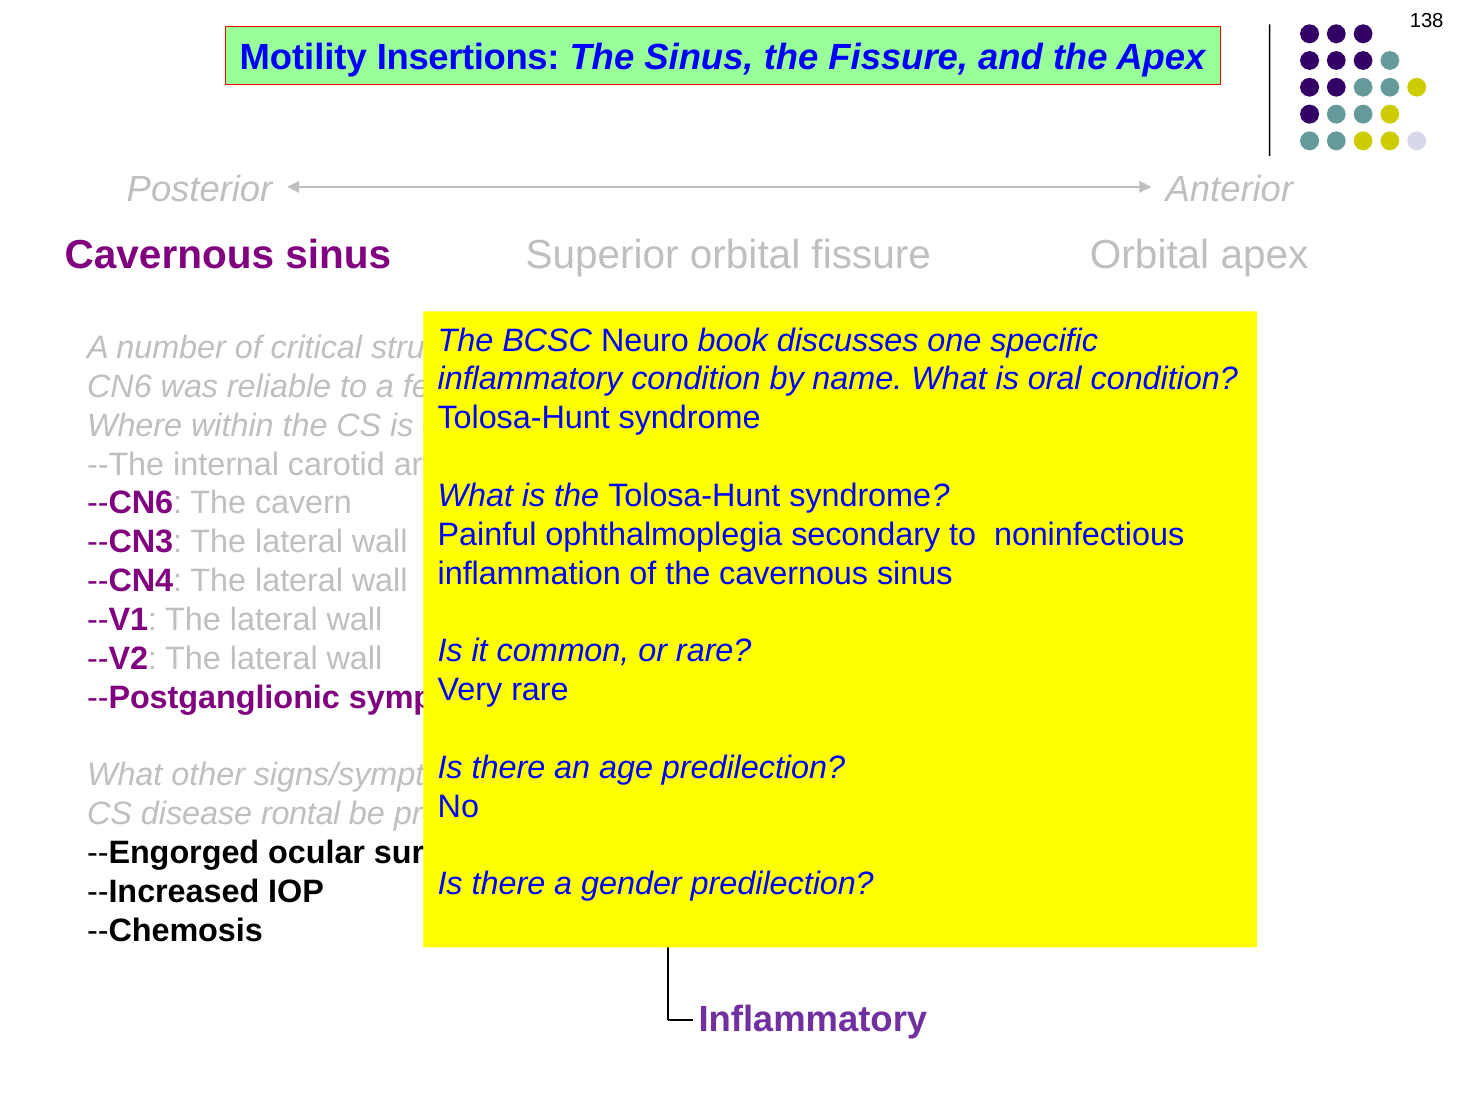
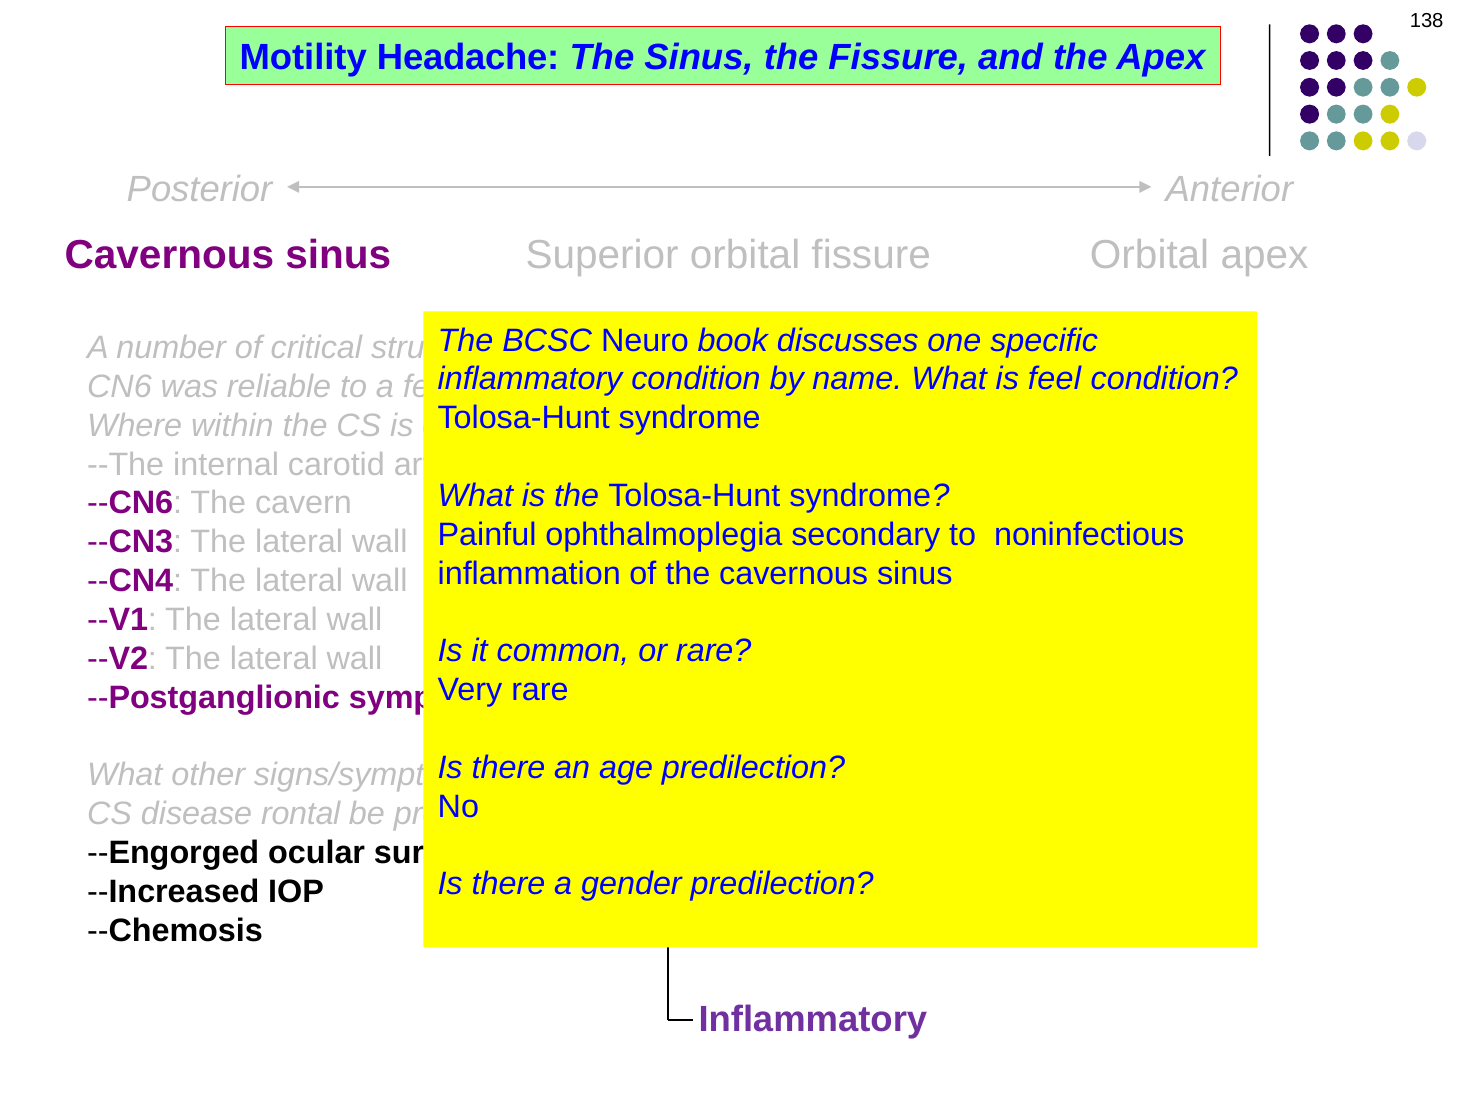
Insertions: Insertions -> Headache
oral: oral -> feel
